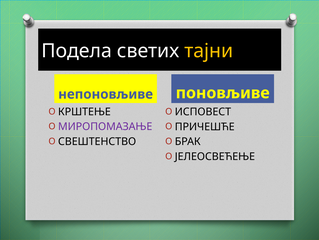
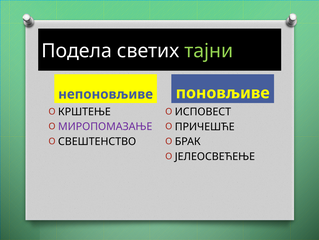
тајни colour: yellow -> light green
